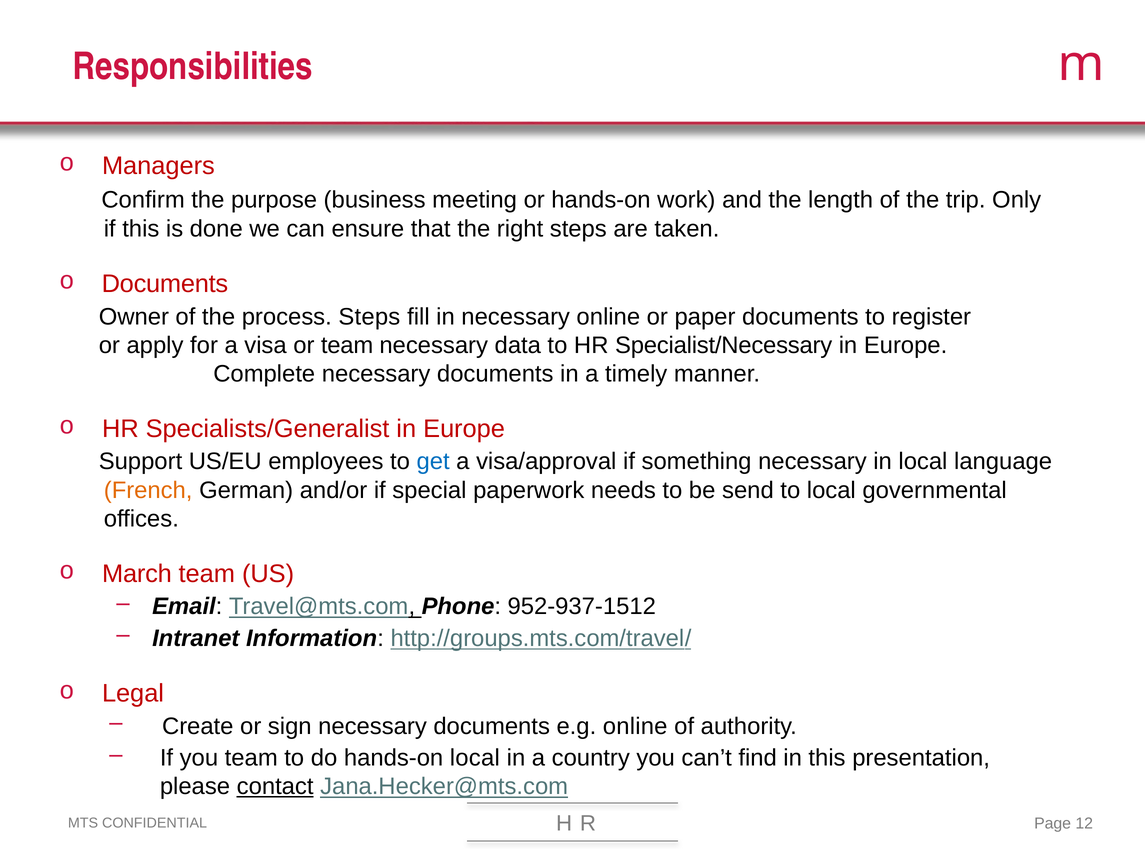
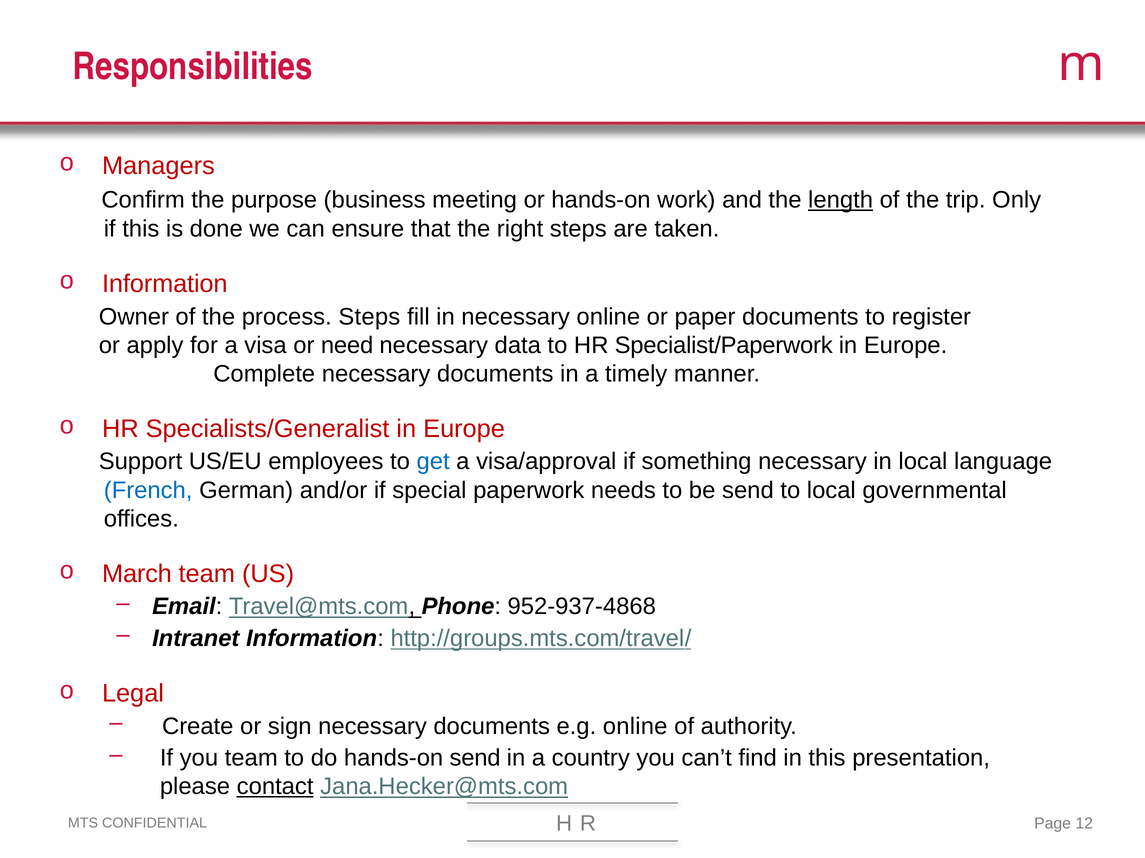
length underline: none -> present
Documents at (165, 284): Documents -> Information
or team: team -> need
Specialist/Necessary: Specialist/Necessary -> Specialist/Paperwork
French colour: orange -> blue
952-937-1512: 952-937-1512 -> 952-937-4868
hands-on local: local -> send
